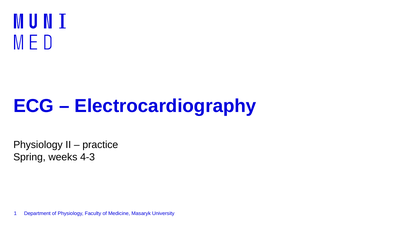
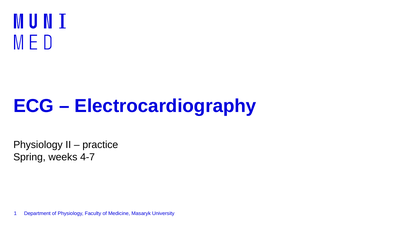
4-3: 4-3 -> 4-7
